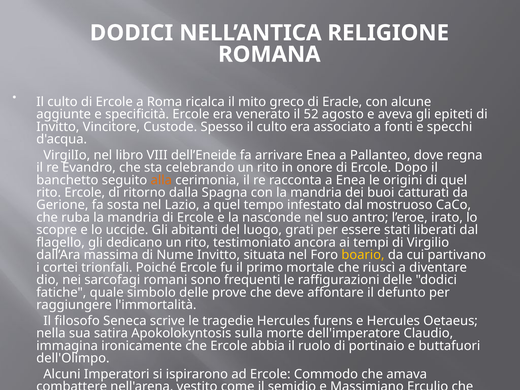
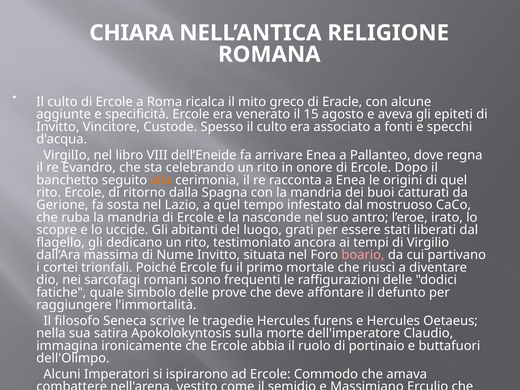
DODICI at (131, 33): DODICI -> CHIARA
52: 52 -> 15
boario colour: yellow -> pink
